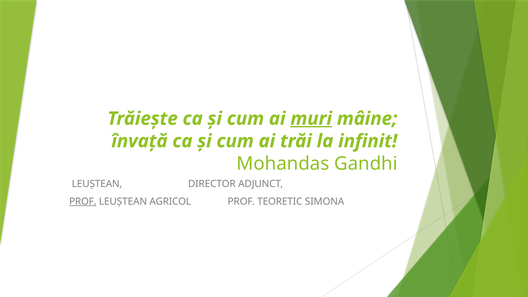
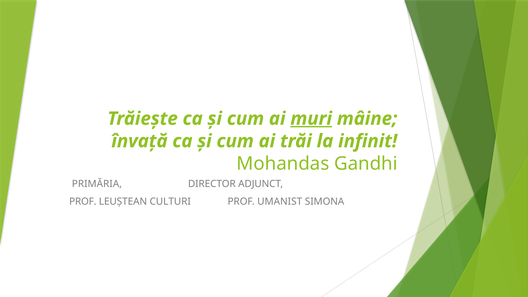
LEUȘTEAN at (97, 184): LEUȘTEAN -> PRIMĂRIA
PROF at (83, 201) underline: present -> none
AGRICOL: AGRICOL -> CULTURI
TEORETIC: TEORETIC -> UMANIST
